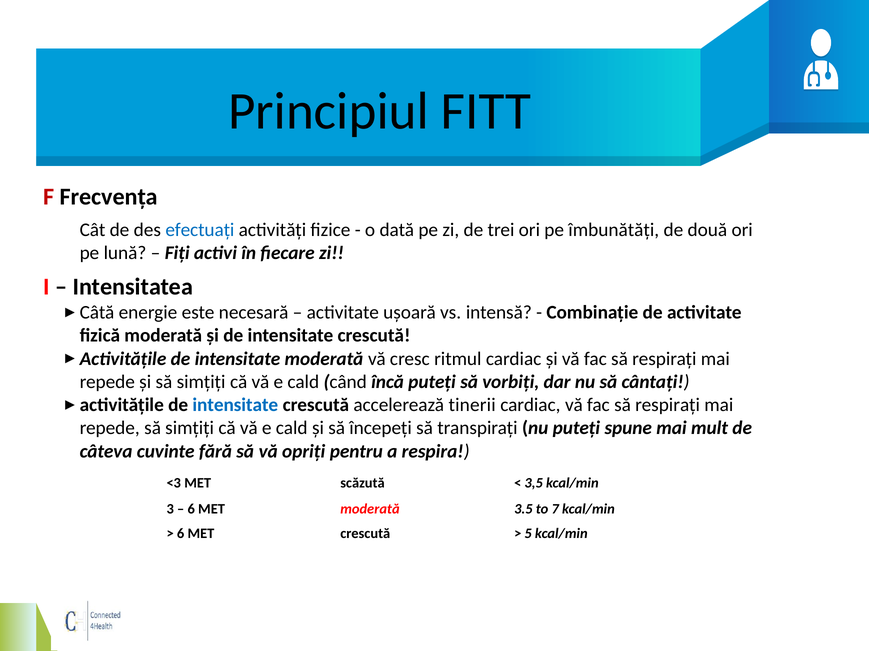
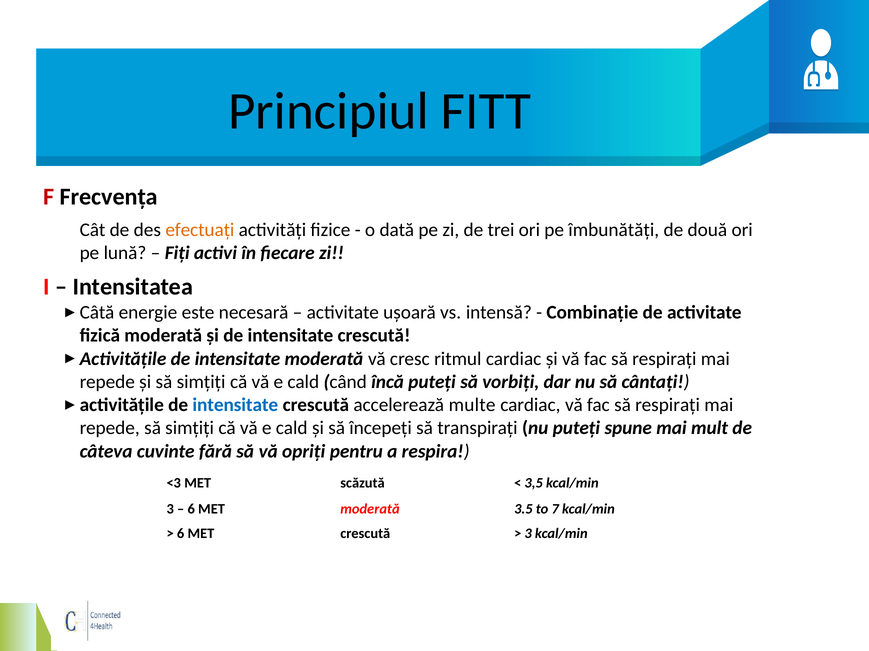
efectuați colour: blue -> orange
tinerii: tinerii -> multe
5 at (528, 534): 5 -> 3
